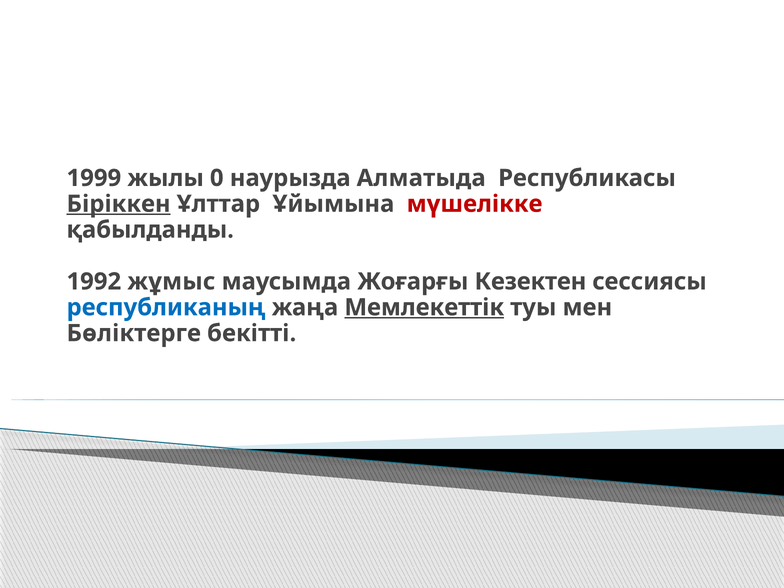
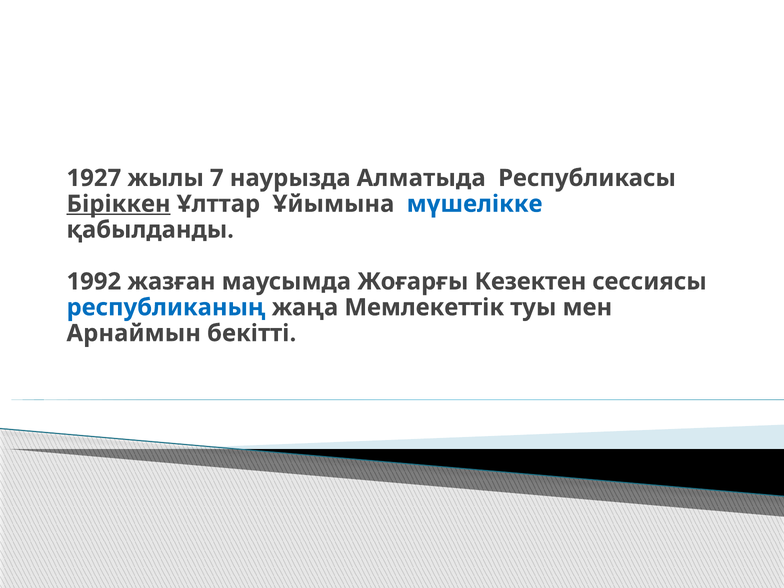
1999: 1999 -> 1927
0: 0 -> 7
мүшелікке colour: red -> blue
жұмыс: жұмыс -> жазған
Мемлекеттік underline: present -> none
Бөліктерге: Бөліктерге -> Арнаймын
